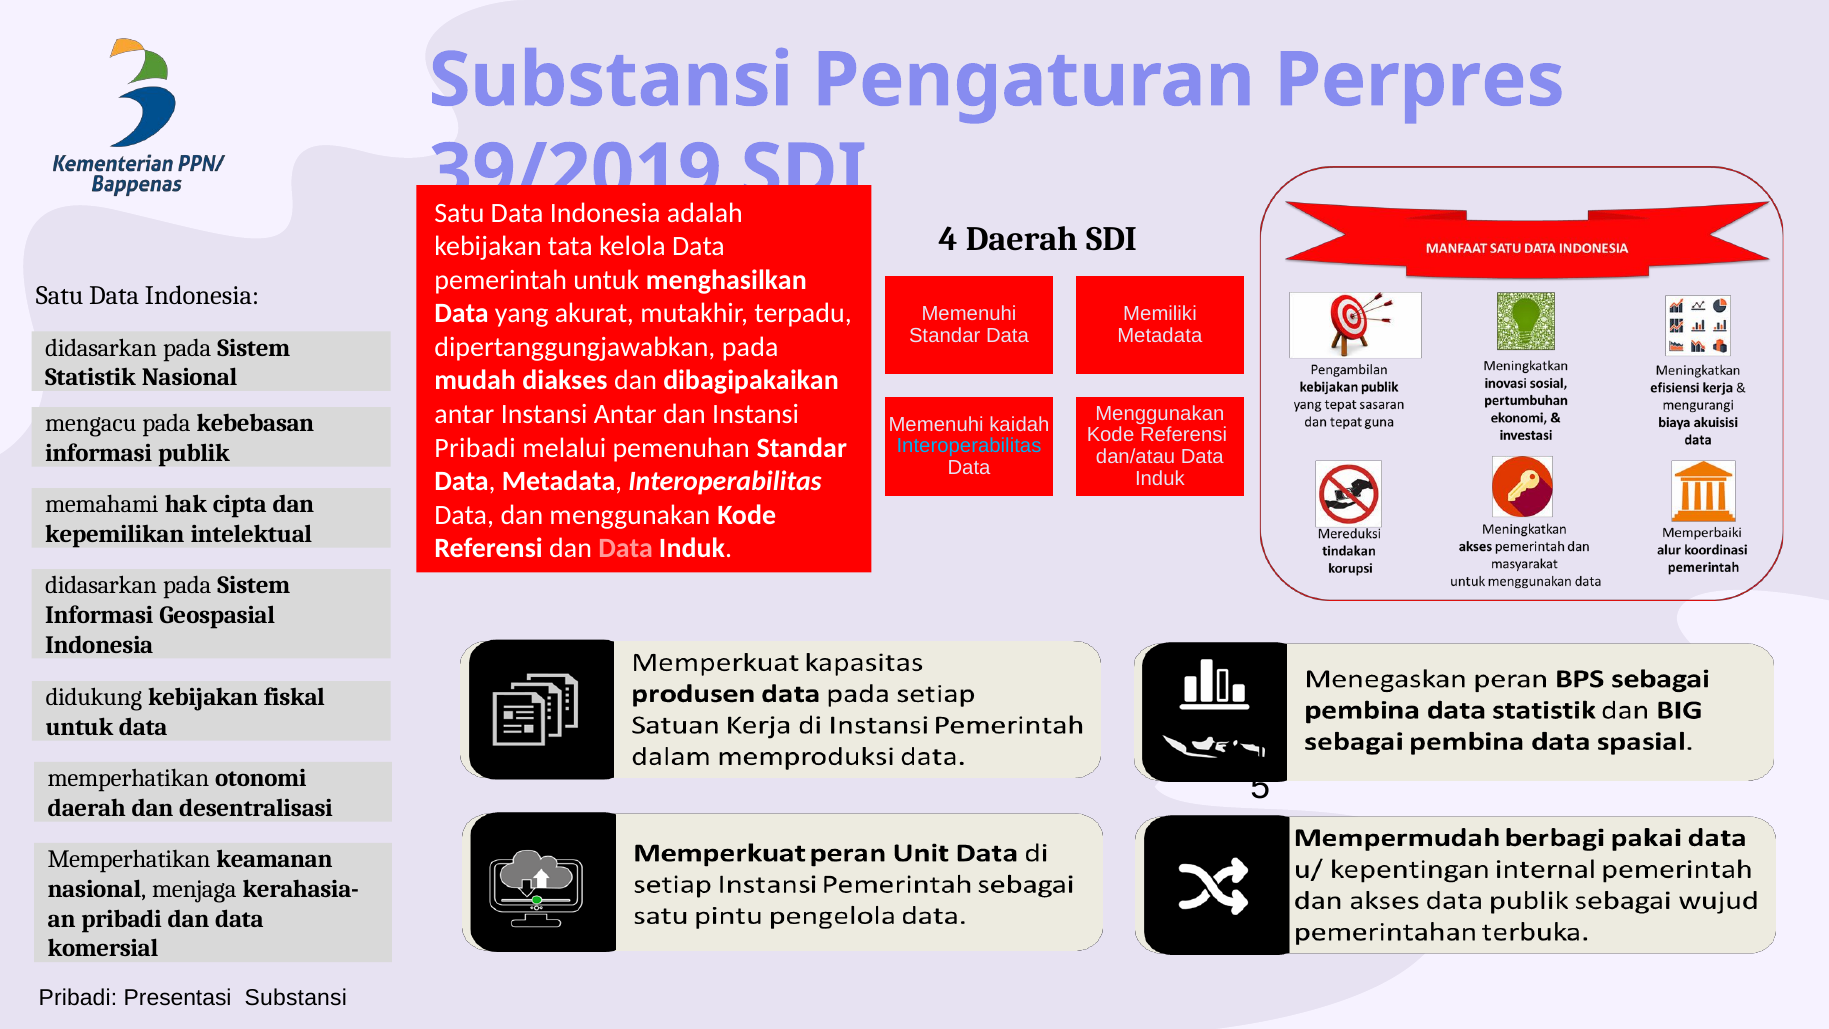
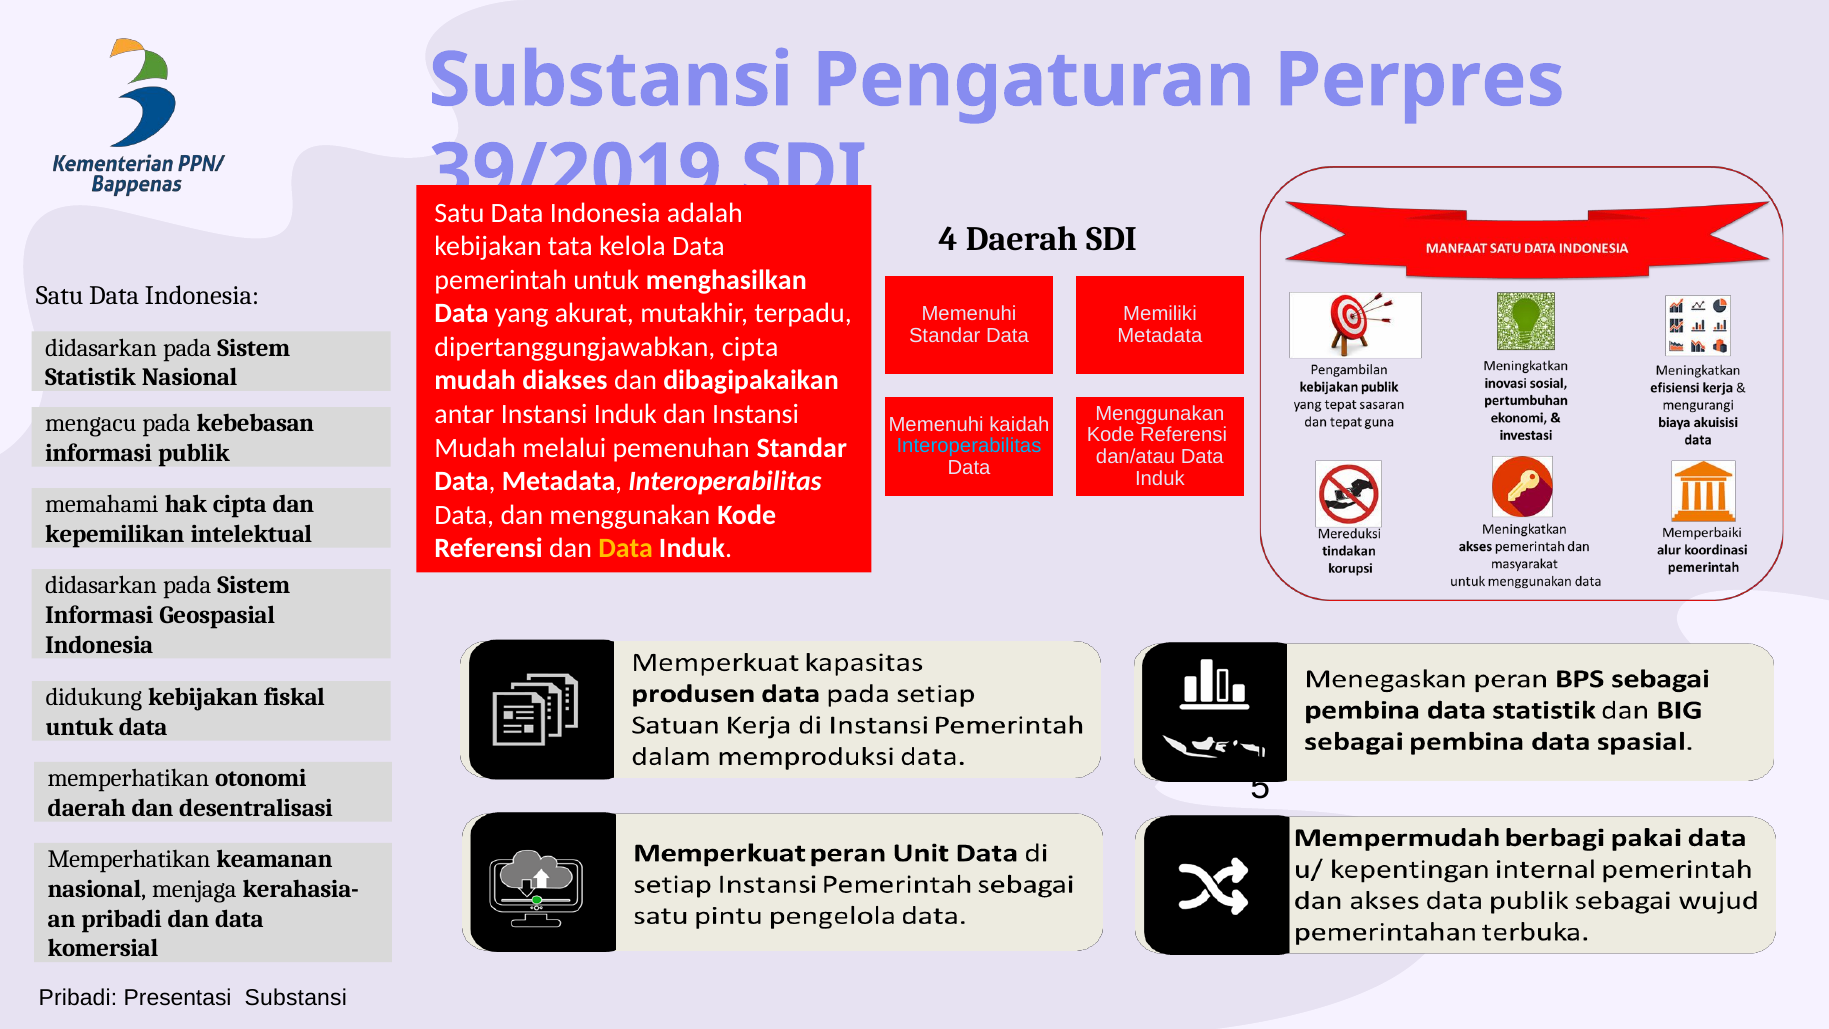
dipertanggungjawabkan pada: pada -> cipta
Instansi Antar: Antar -> Induk
Pribadi at (475, 448): Pribadi -> Mudah
Data at (626, 548) colour: pink -> yellow
